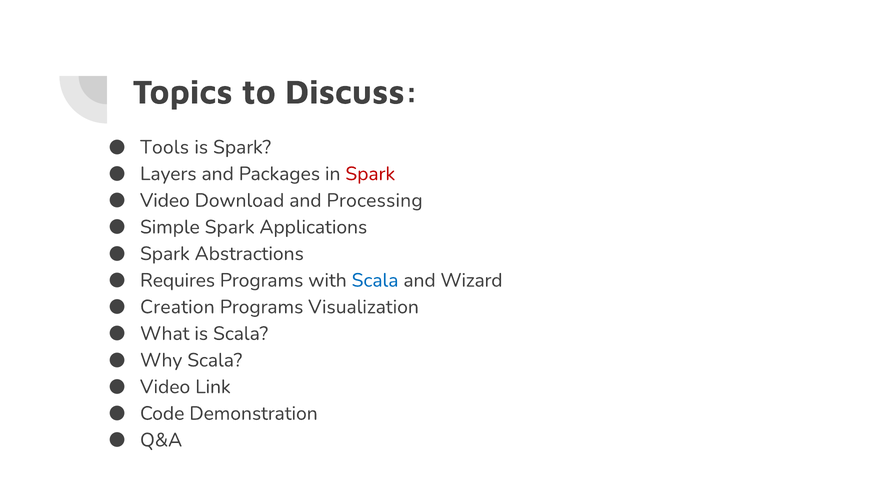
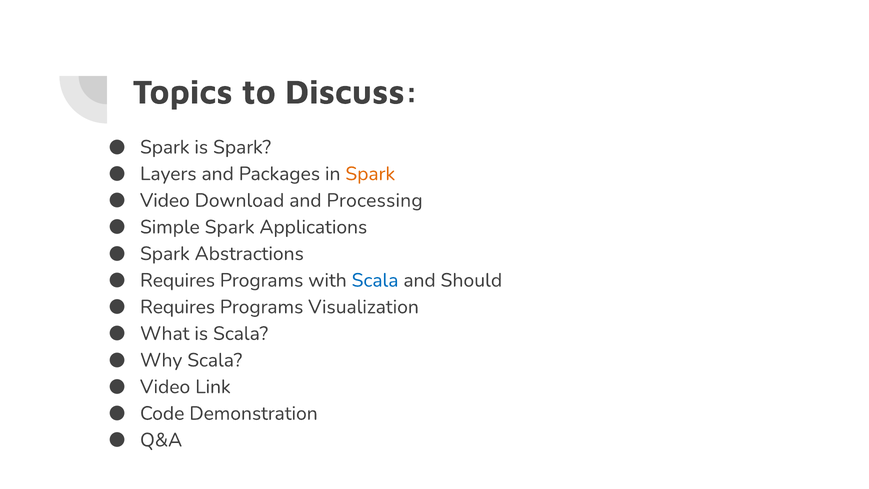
Tools at (165, 147): Tools -> Spark
Spark at (370, 174) colour: red -> orange
Wizard: Wizard -> Should
Creation at (177, 307): Creation -> Requires
